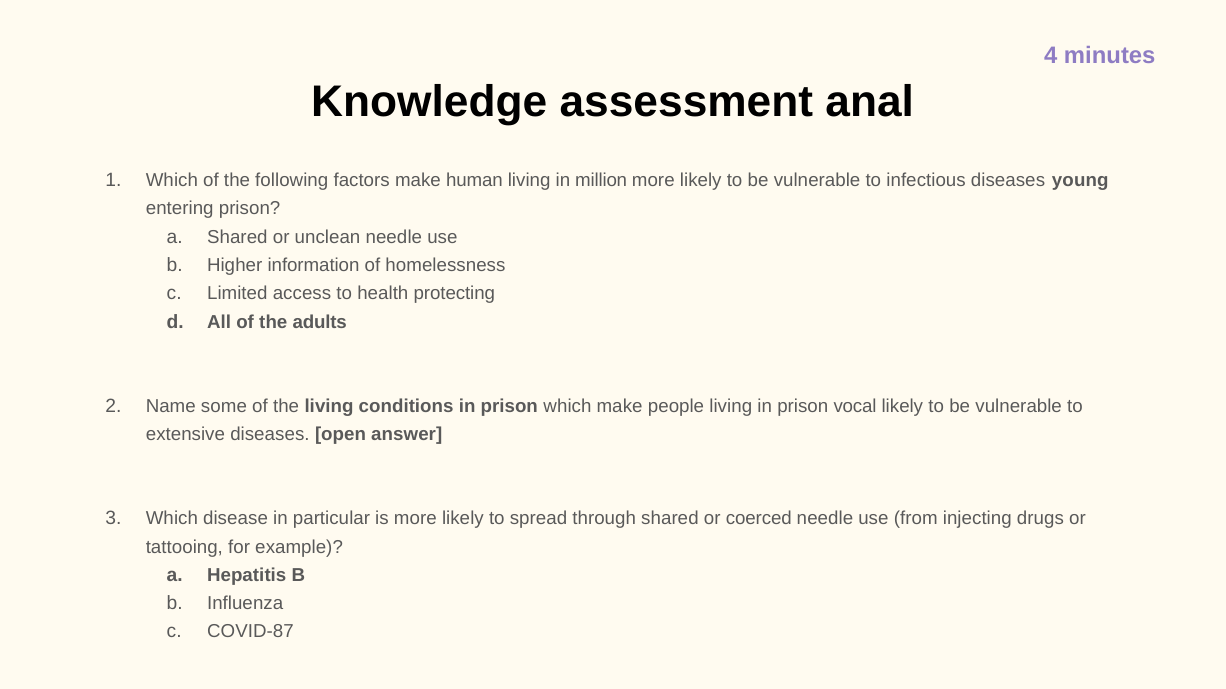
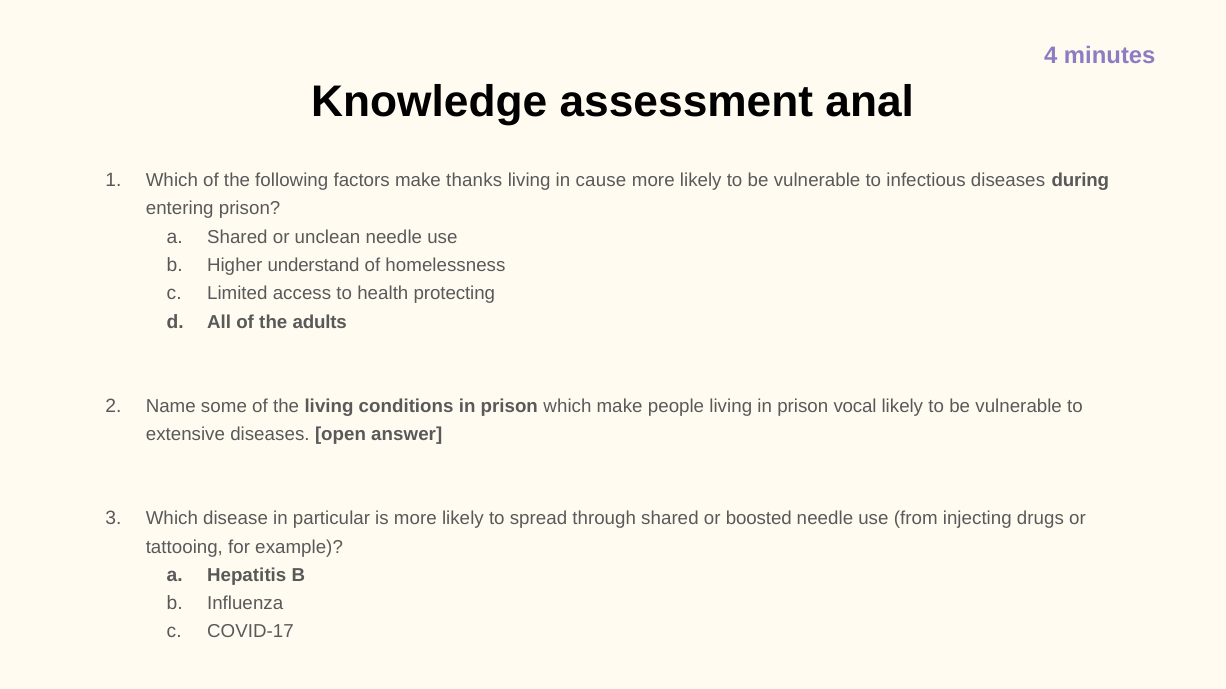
human: human -> thanks
million: million -> cause
young: young -> during
information: information -> understand
coerced: coerced -> boosted
COVID-87: COVID-87 -> COVID-17
